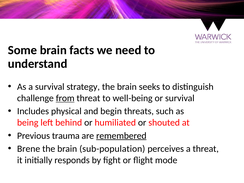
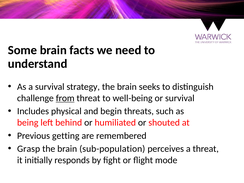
trauma: trauma -> getting
remembered underline: present -> none
Brene: Brene -> Grasp
